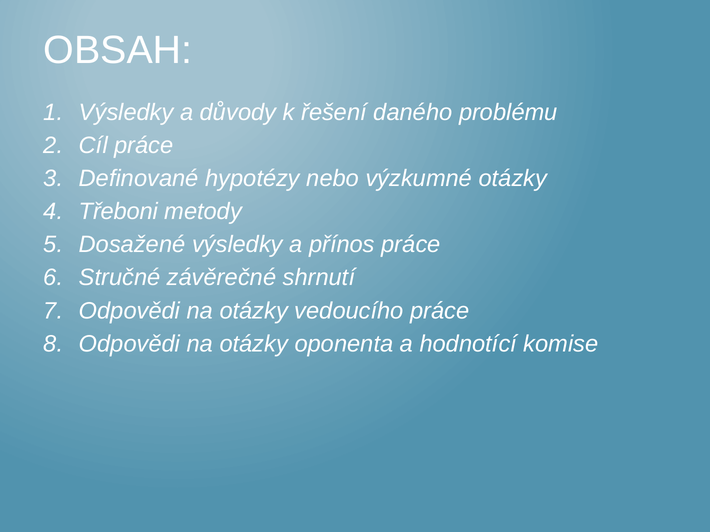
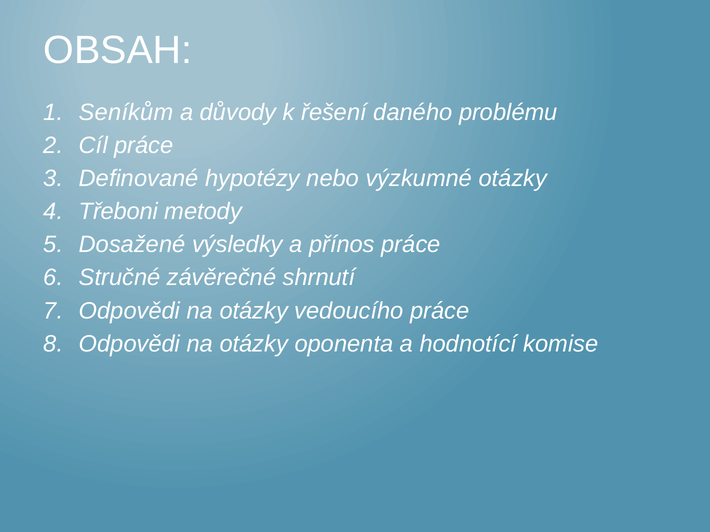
Výsledky at (126, 112): Výsledky -> Seníkům
